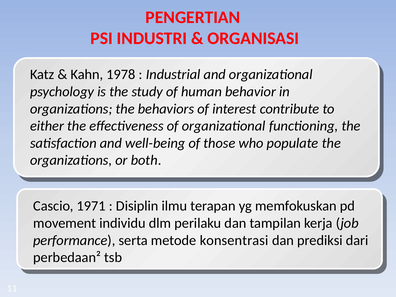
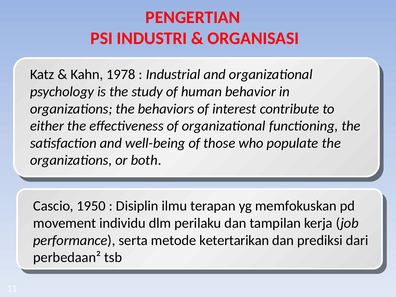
1971: 1971 -> 1950
konsentrasi: konsentrasi -> ketertarikan
